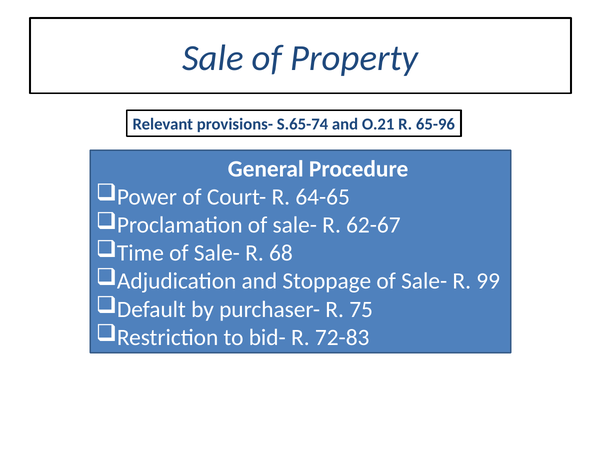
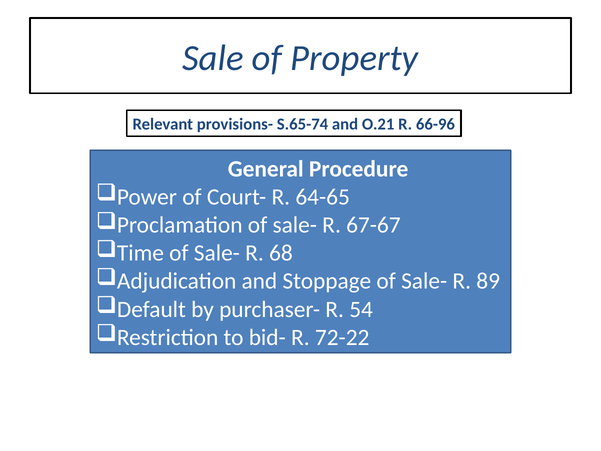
65-96: 65-96 -> 66-96
62-67: 62-67 -> 67-67
99: 99 -> 89
75: 75 -> 54
72-83: 72-83 -> 72-22
